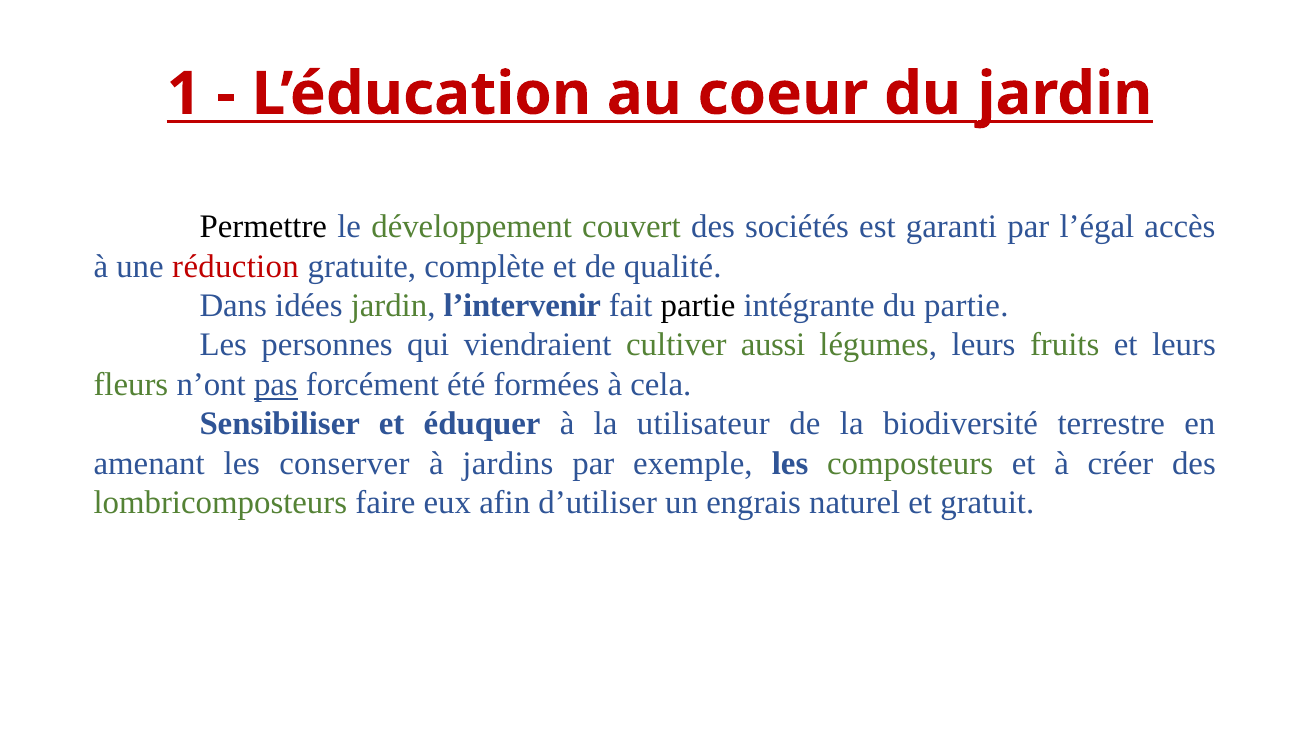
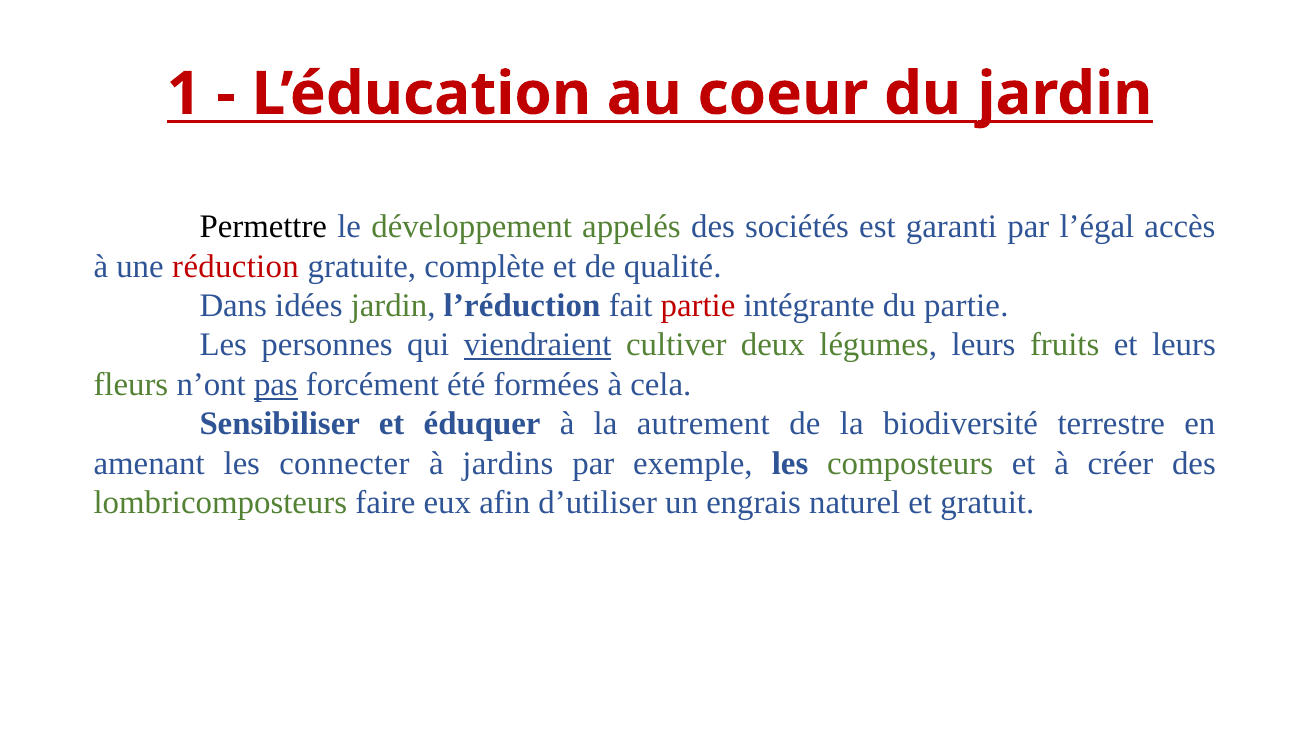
couvert: couvert -> appelés
l’intervenir: l’intervenir -> l’réduction
partie at (698, 306) colour: black -> red
viendraient underline: none -> present
aussi: aussi -> deux
utilisateur: utilisateur -> autrement
conserver: conserver -> connecter
